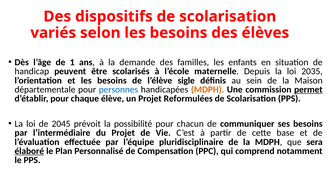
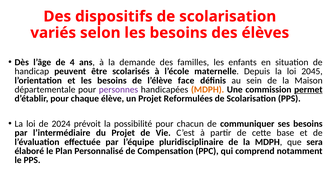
1: 1 -> 4
2035: 2035 -> 2045
sigle: sigle -> face
personnes colour: blue -> purple
2045: 2045 -> 2024
élaboré underline: present -> none
